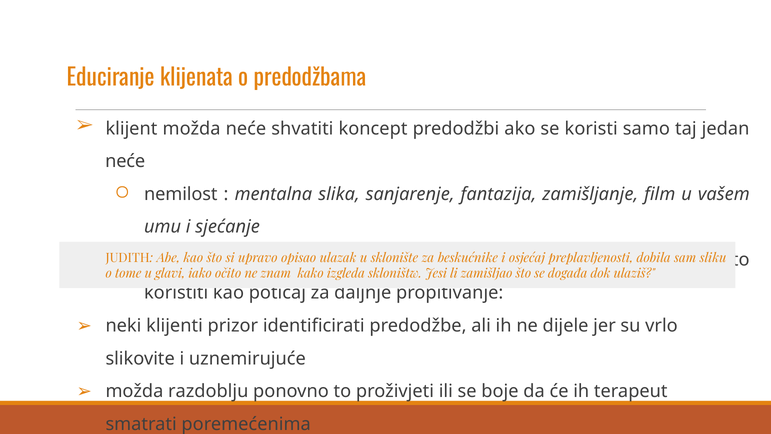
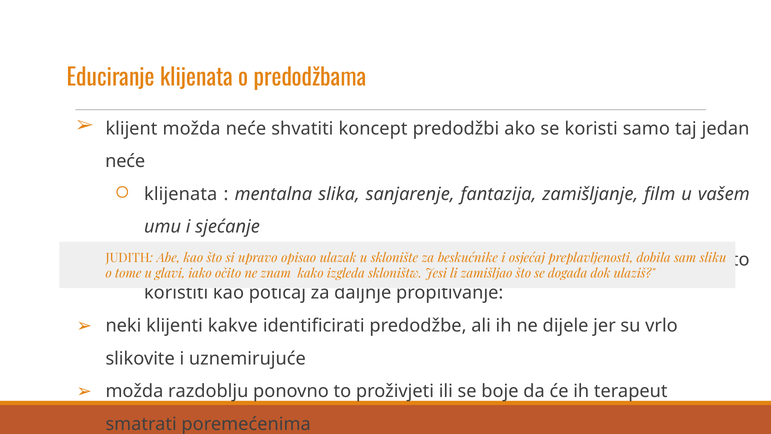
nemilost at (181, 194): nemilost -> klijenata
prizor: prizor -> kakve
